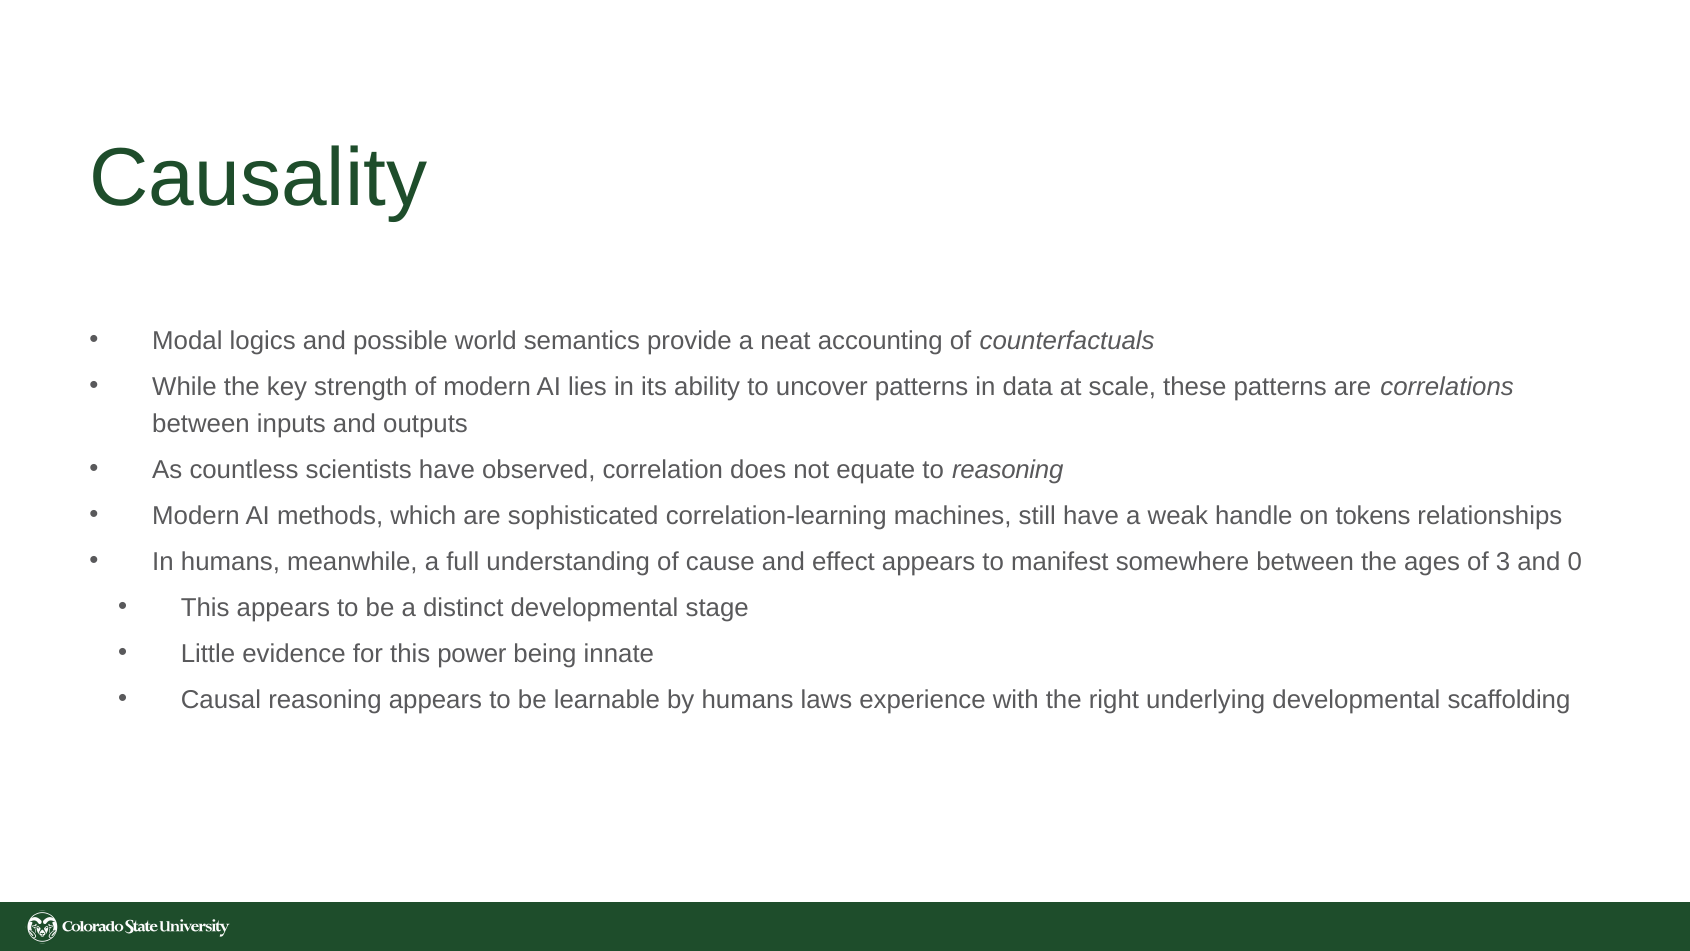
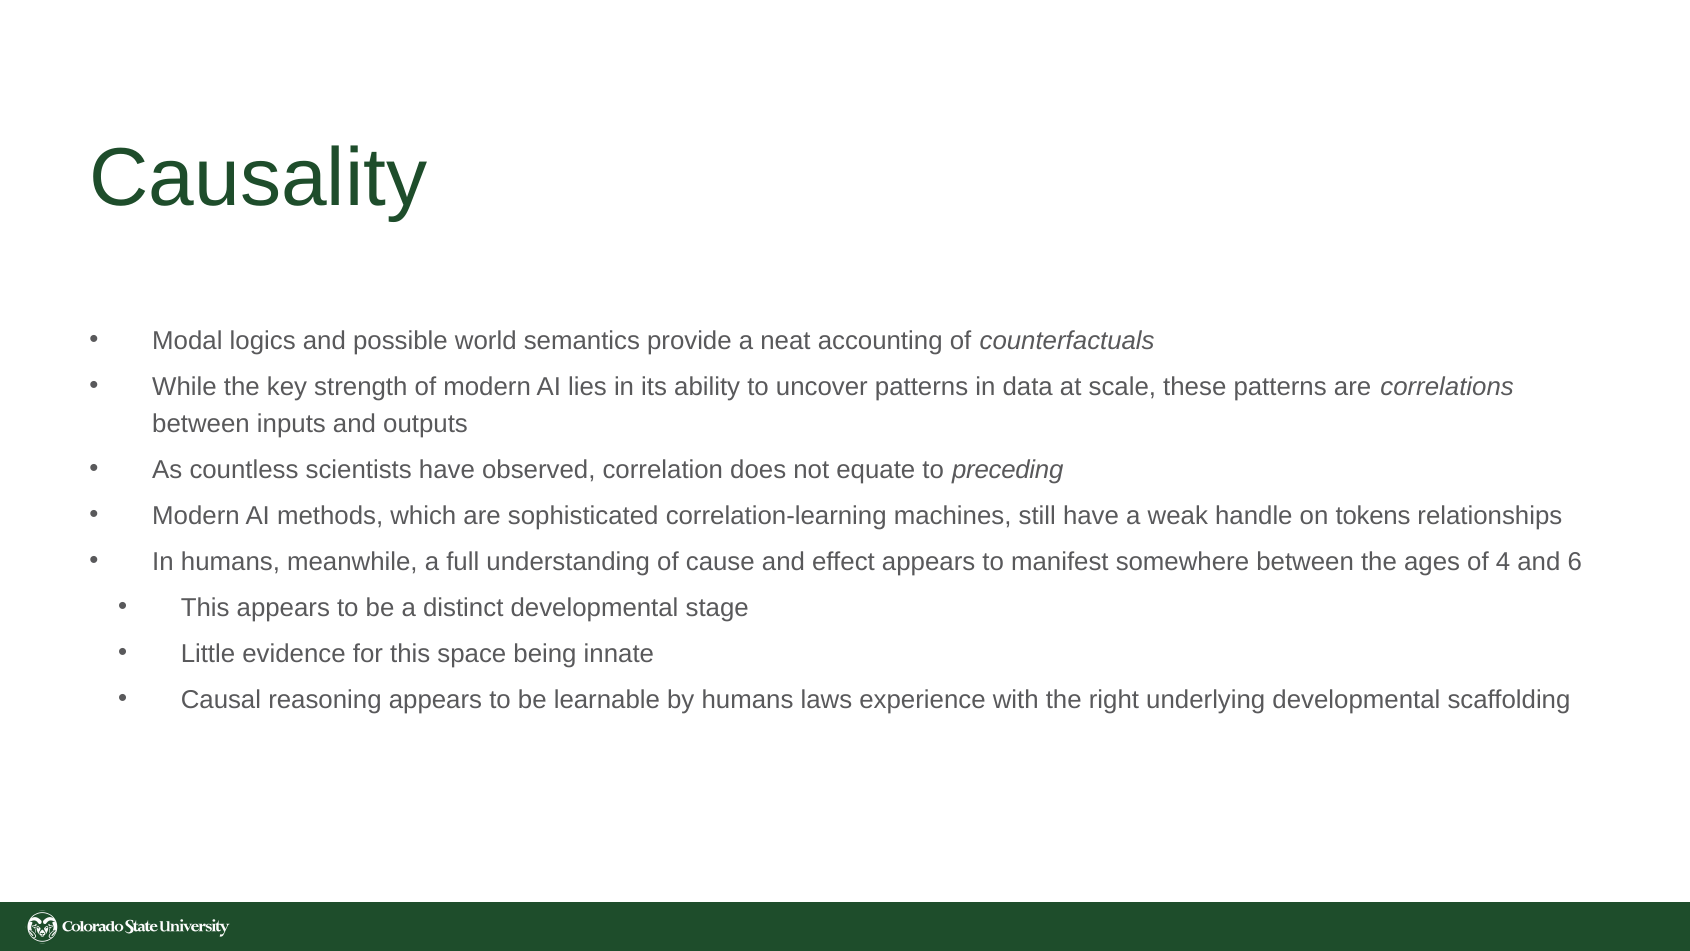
to reasoning: reasoning -> preceding
3: 3 -> 4
0: 0 -> 6
power: power -> space
